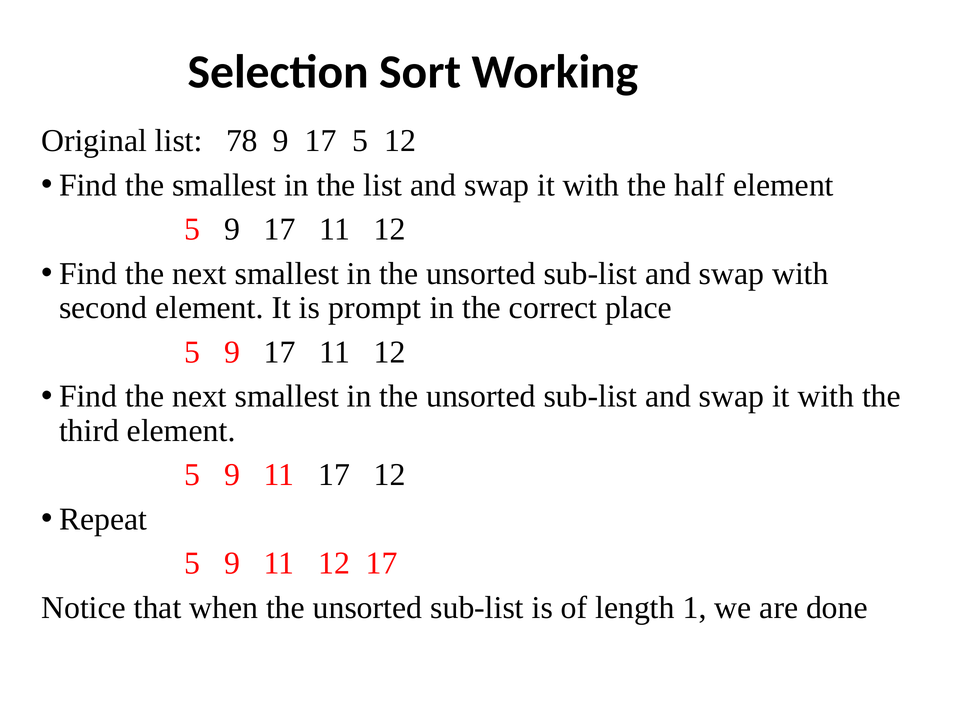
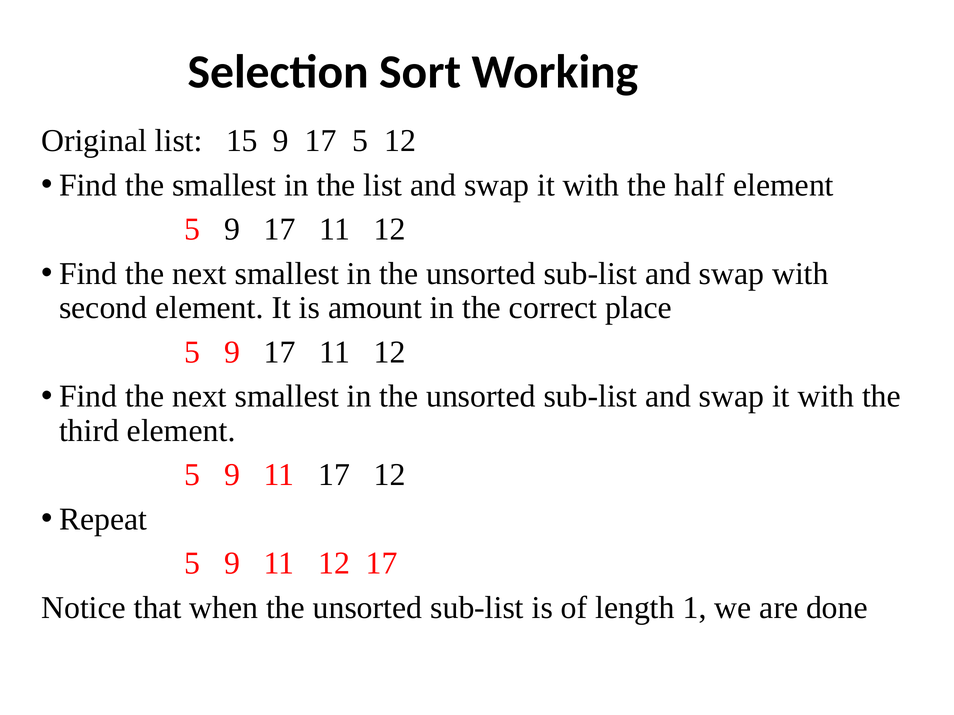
78: 78 -> 15
prompt: prompt -> amount
